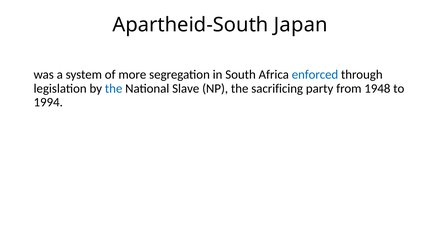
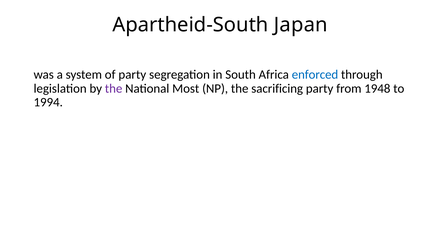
of more: more -> party
the at (114, 88) colour: blue -> purple
Slave: Slave -> Most
